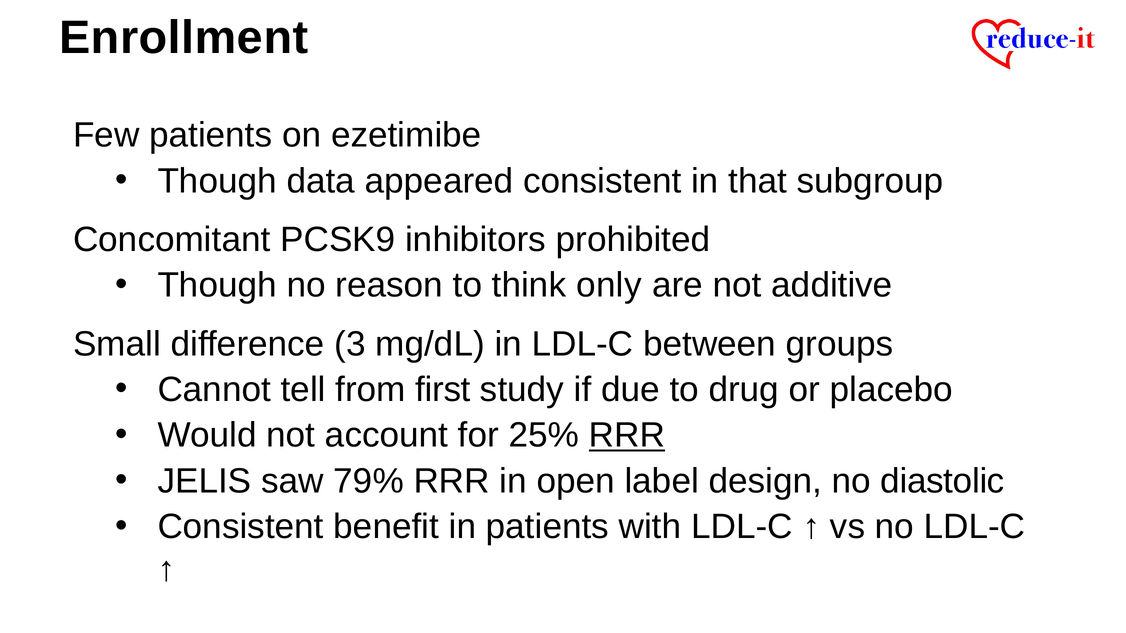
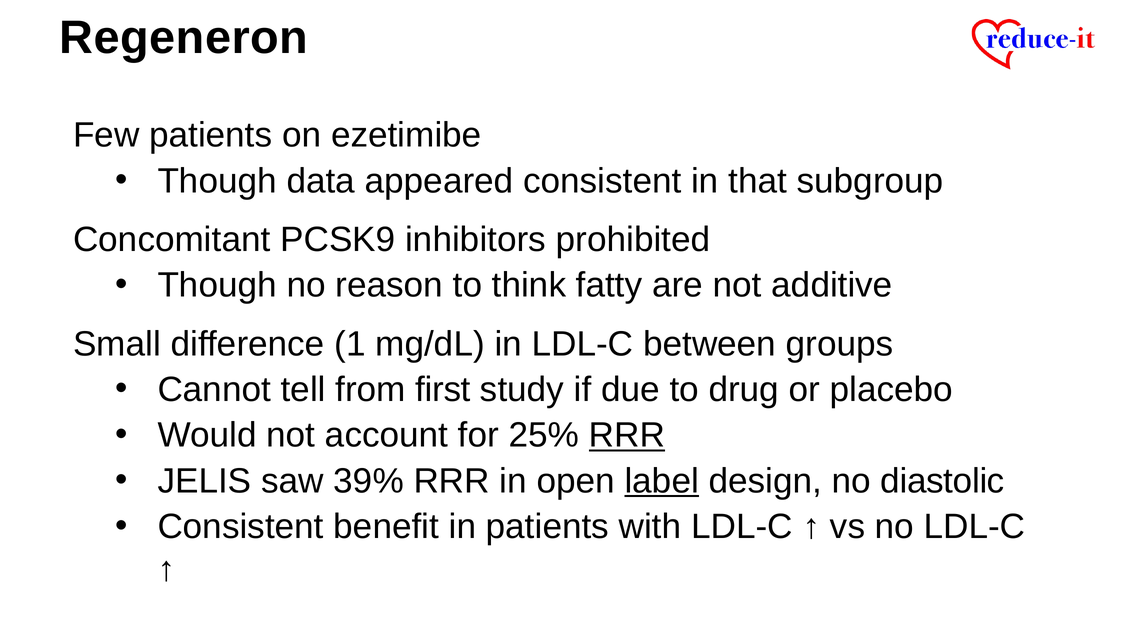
Enrollment: Enrollment -> Regeneron
only: only -> fatty
3: 3 -> 1
79%: 79% -> 39%
label underline: none -> present
